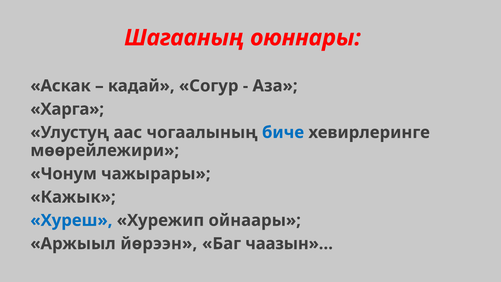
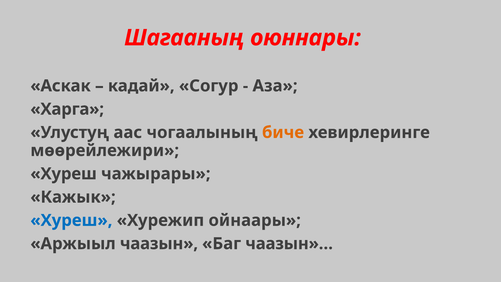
биче colour: blue -> orange
Чонум at (64, 174): Чонум -> Хуреш
йѳрээн: йѳрээн -> чаазын
